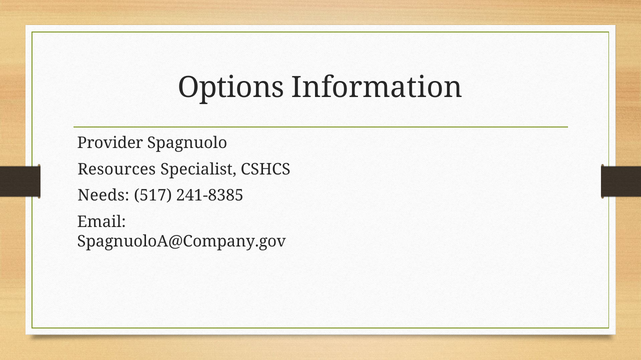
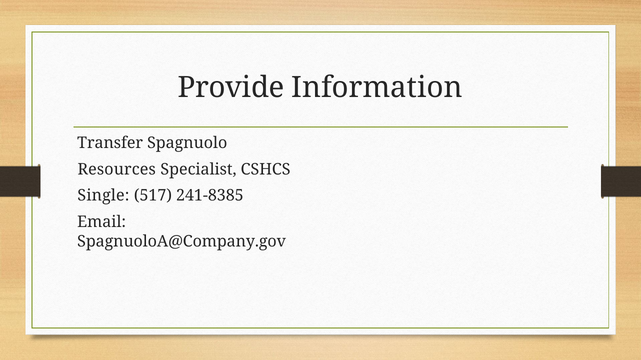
Options: Options -> Provide
Provider: Provider -> Transfer
Needs: Needs -> Single
